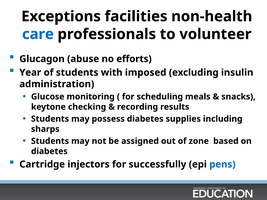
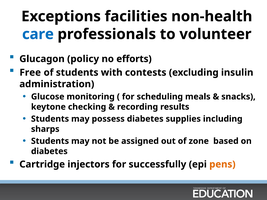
abuse: abuse -> policy
Year: Year -> Free
imposed: imposed -> contests
pens colour: blue -> orange
